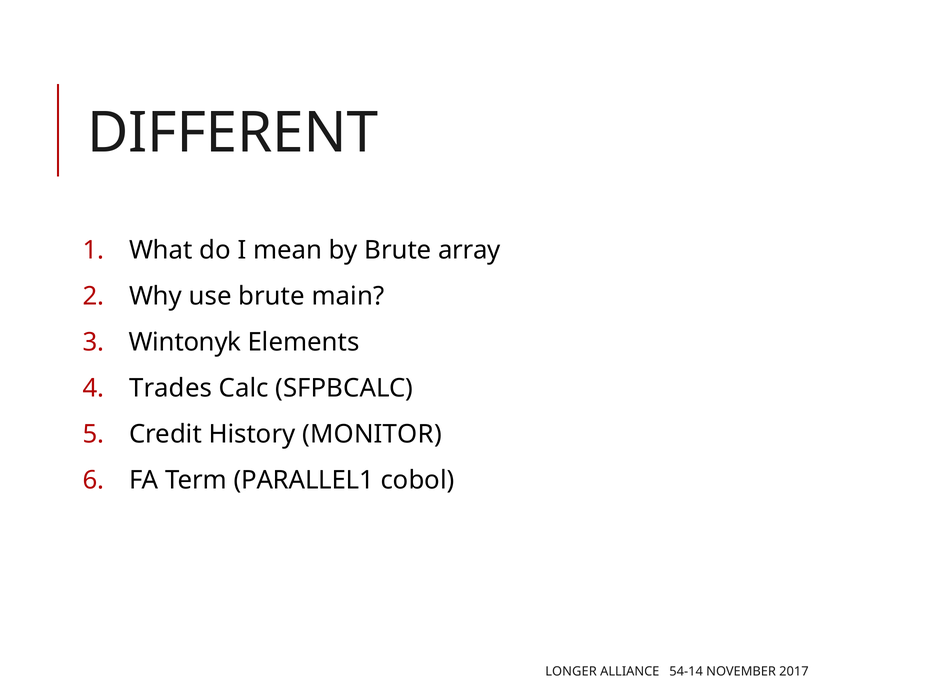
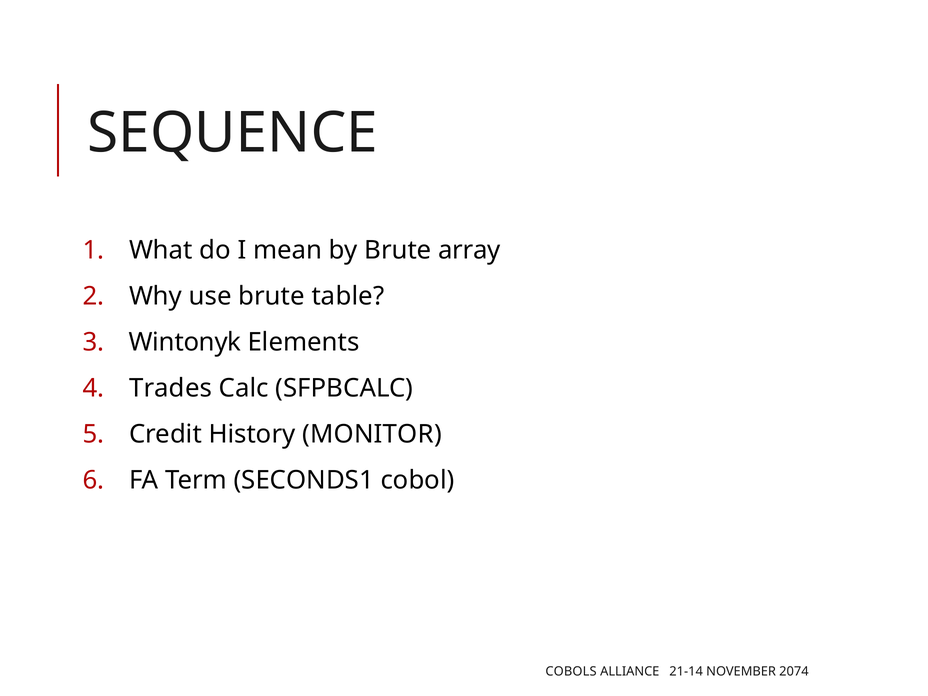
DIFFERENT: DIFFERENT -> SEQUENCE
main: main -> table
PARALLEL1: PARALLEL1 -> SECONDS1
LONGER: LONGER -> COBOLS
54-14: 54-14 -> 21-14
2017: 2017 -> 2074
